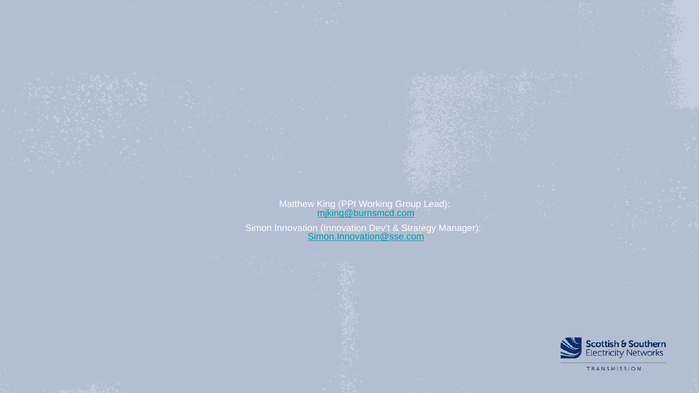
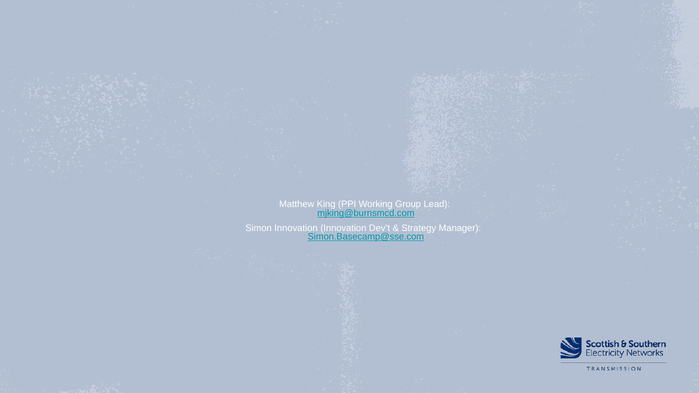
Simon.Innovation@sse.com: Simon.Innovation@sse.com -> Simon.Basecamp@sse.com
